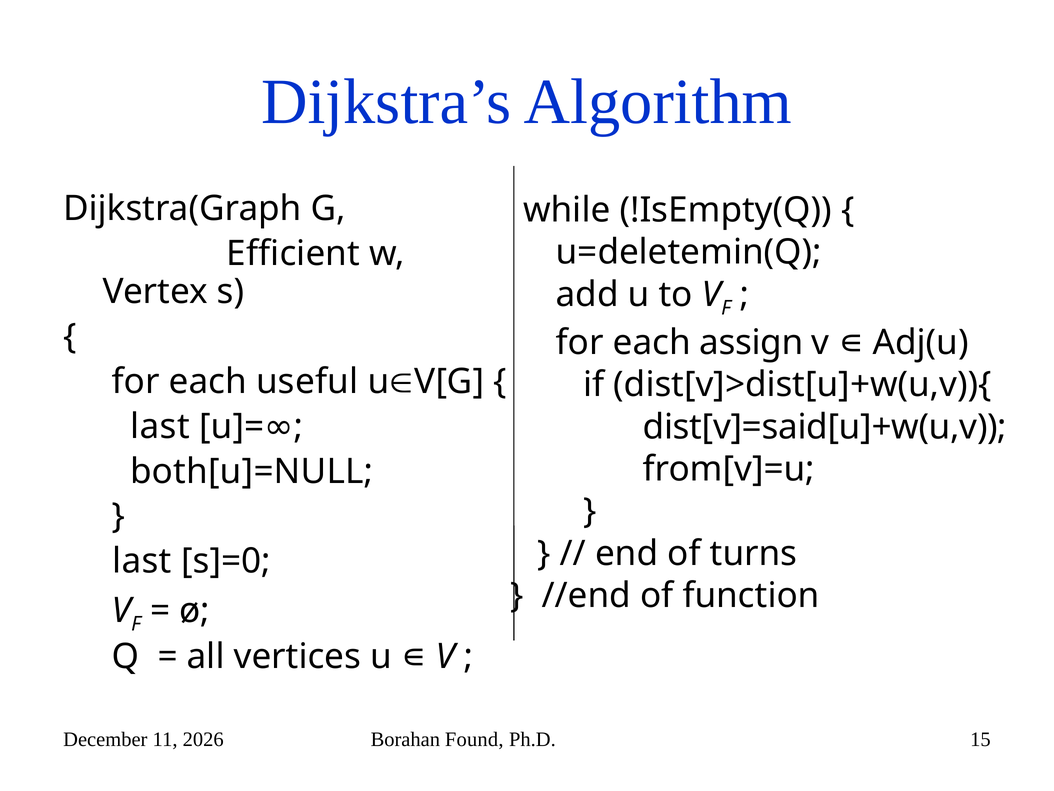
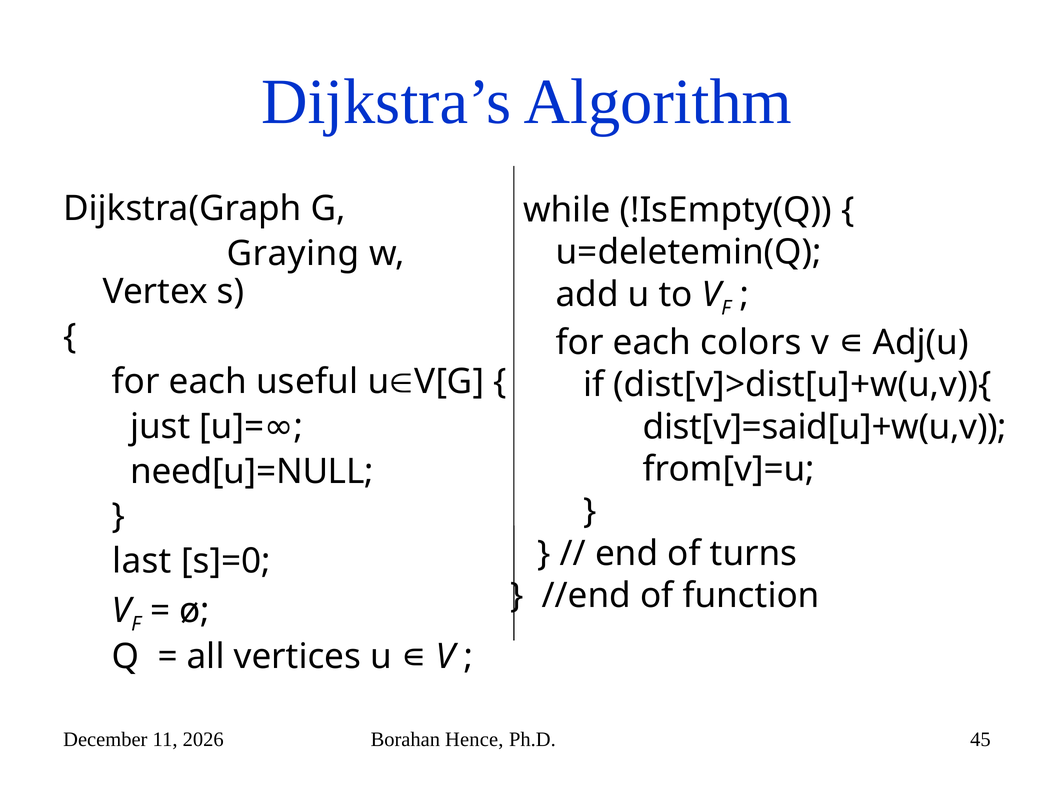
Efficient: Efficient -> Graying
assign: assign -> colors
last at (160, 426): last -> just
both[u]=NULL: both[u]=NULL -> need[u]=NULL
Found: Found -> Hence
15: 15 -> 45
